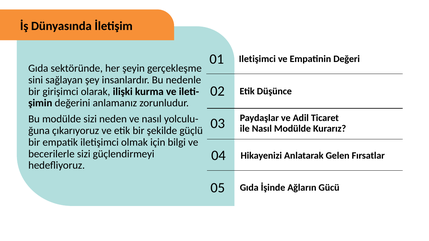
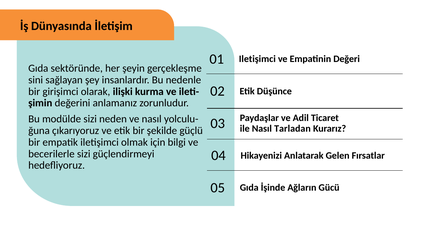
Nasıl Modülde: Modülde -> Tarladan
